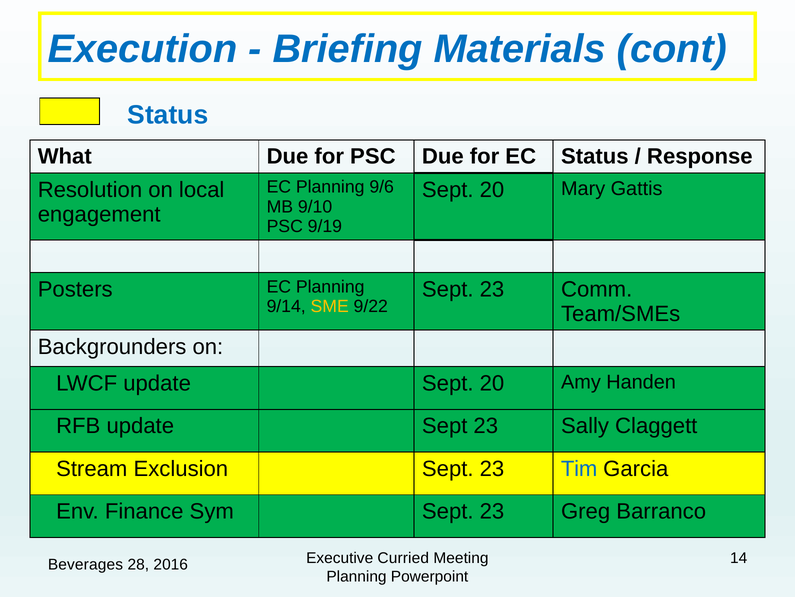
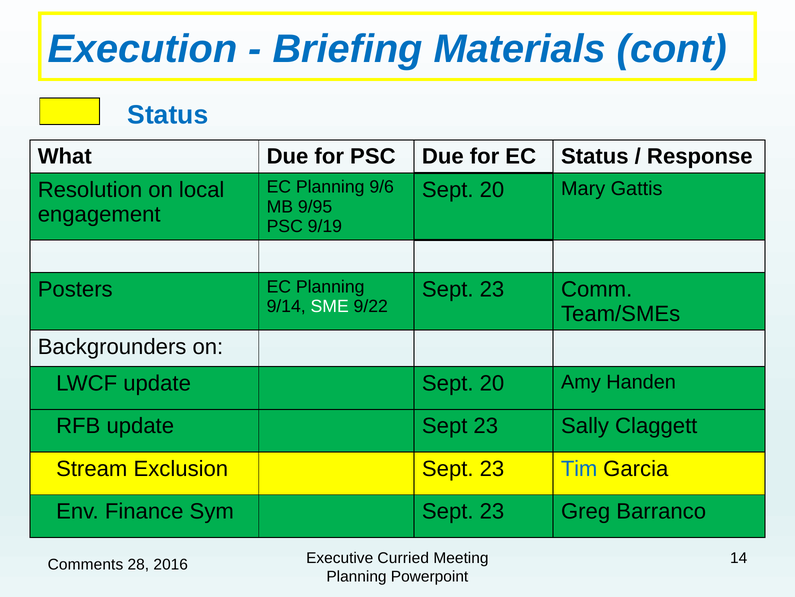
9/10: 9/10 -> 9/95
SME colour: yellow -> white
Beverages: Beverages -> Comments
